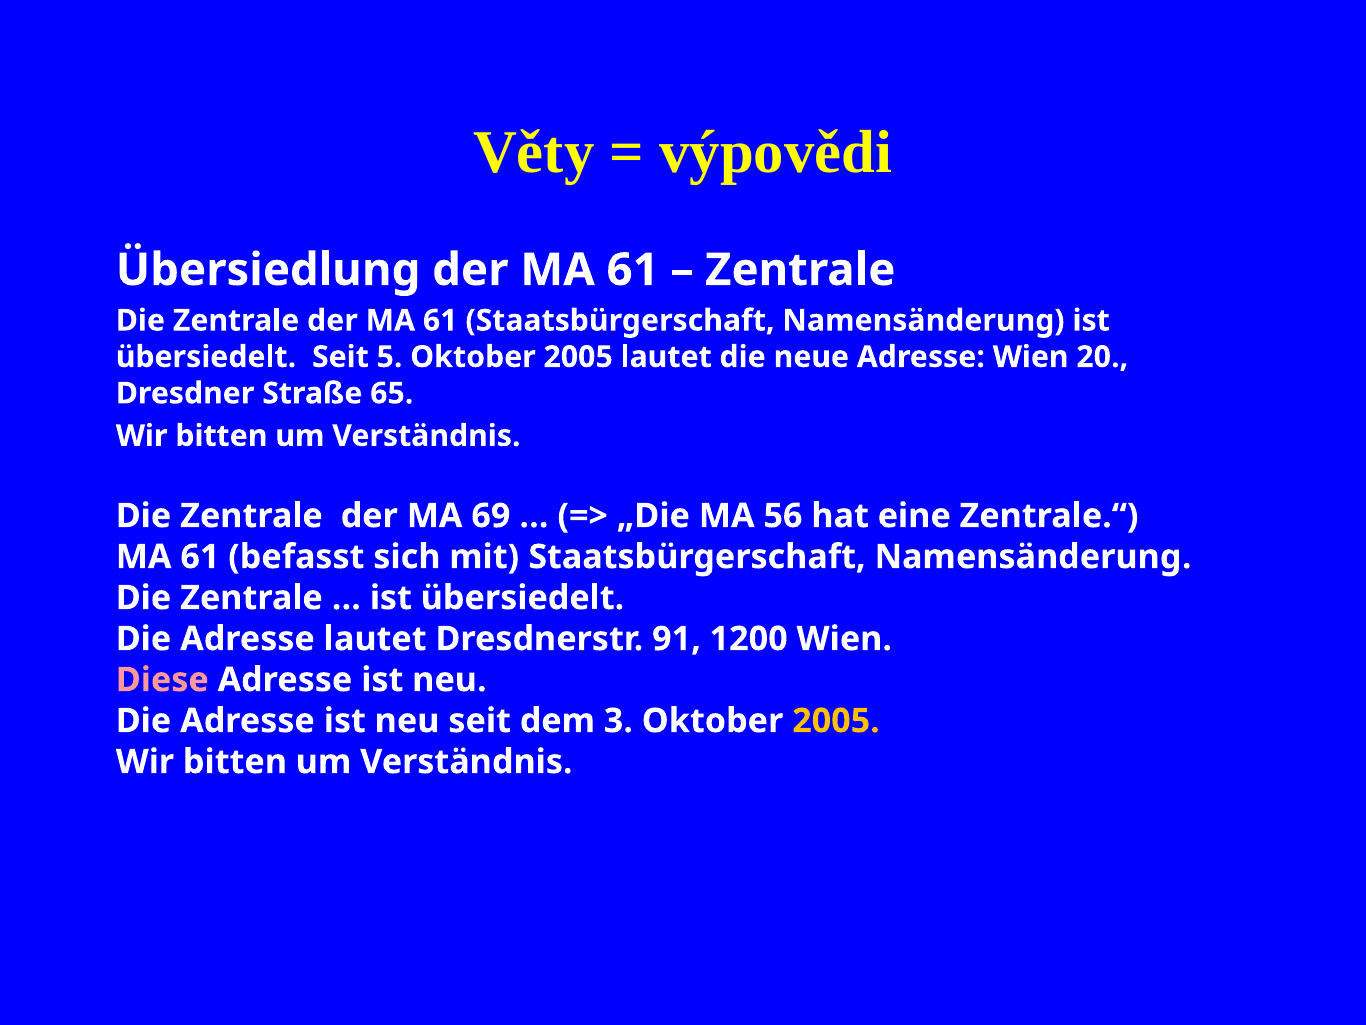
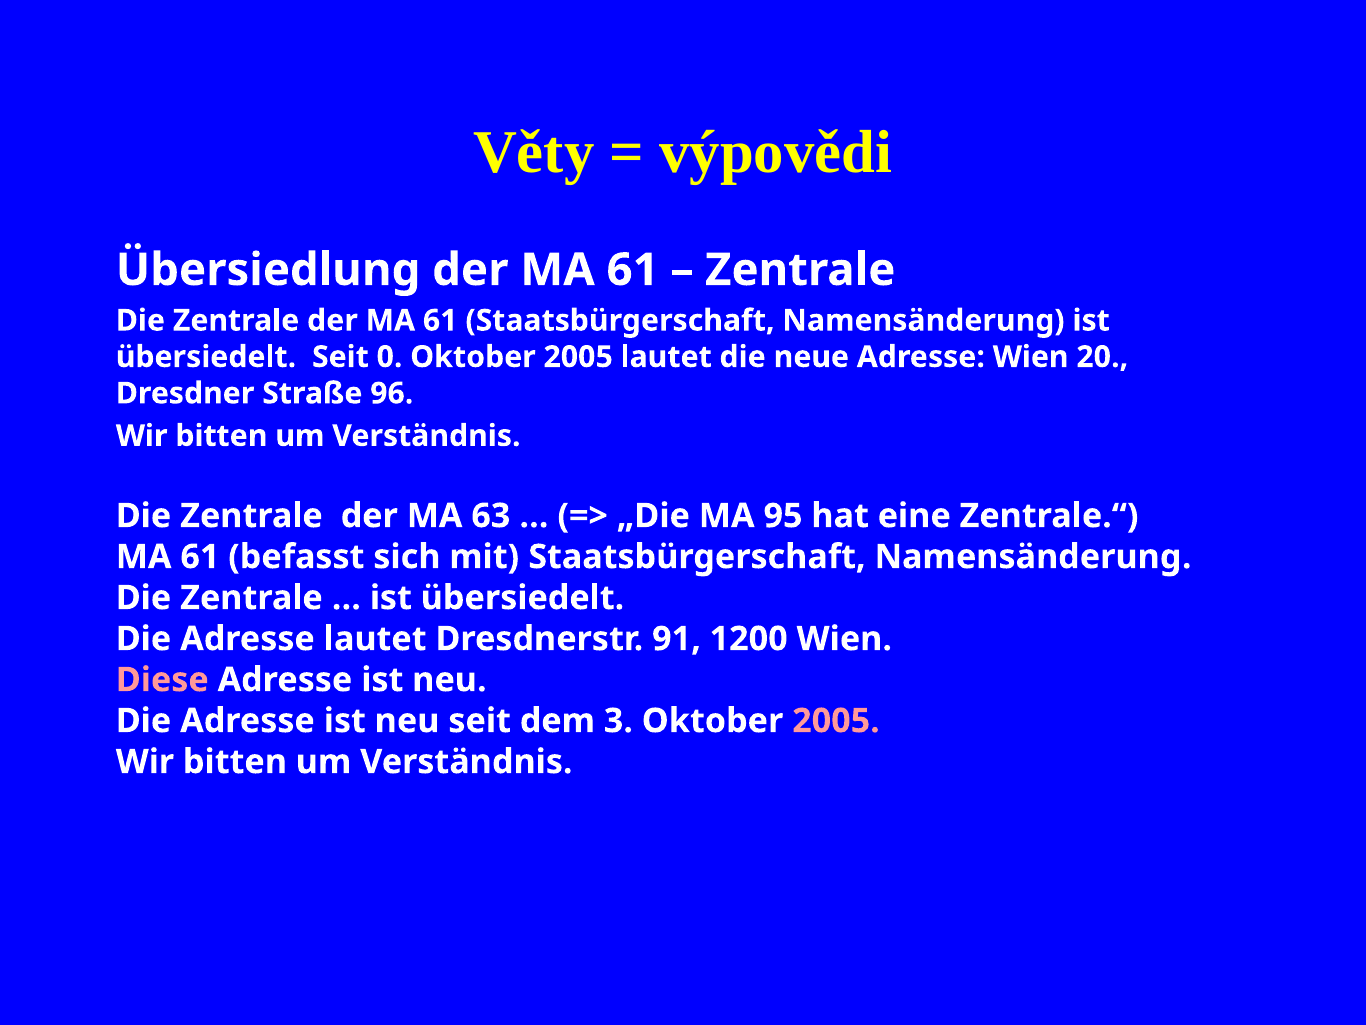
5: 5 -> 0
65: 65 -> 96
69: 69 -> 63
56: 56 -> 95
2005 at (836, 721) colour: yellow -> pink
